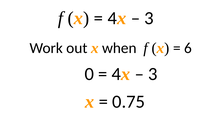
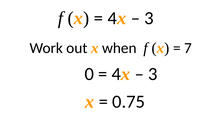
6: 6 -> 7
